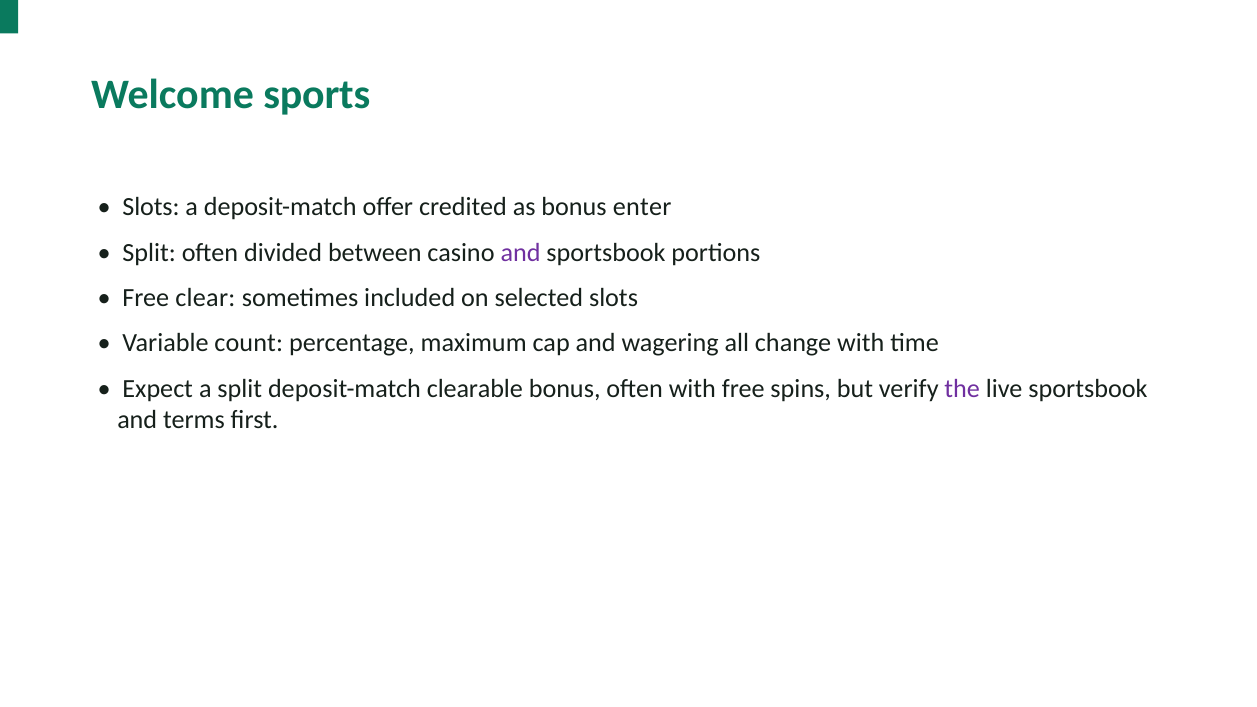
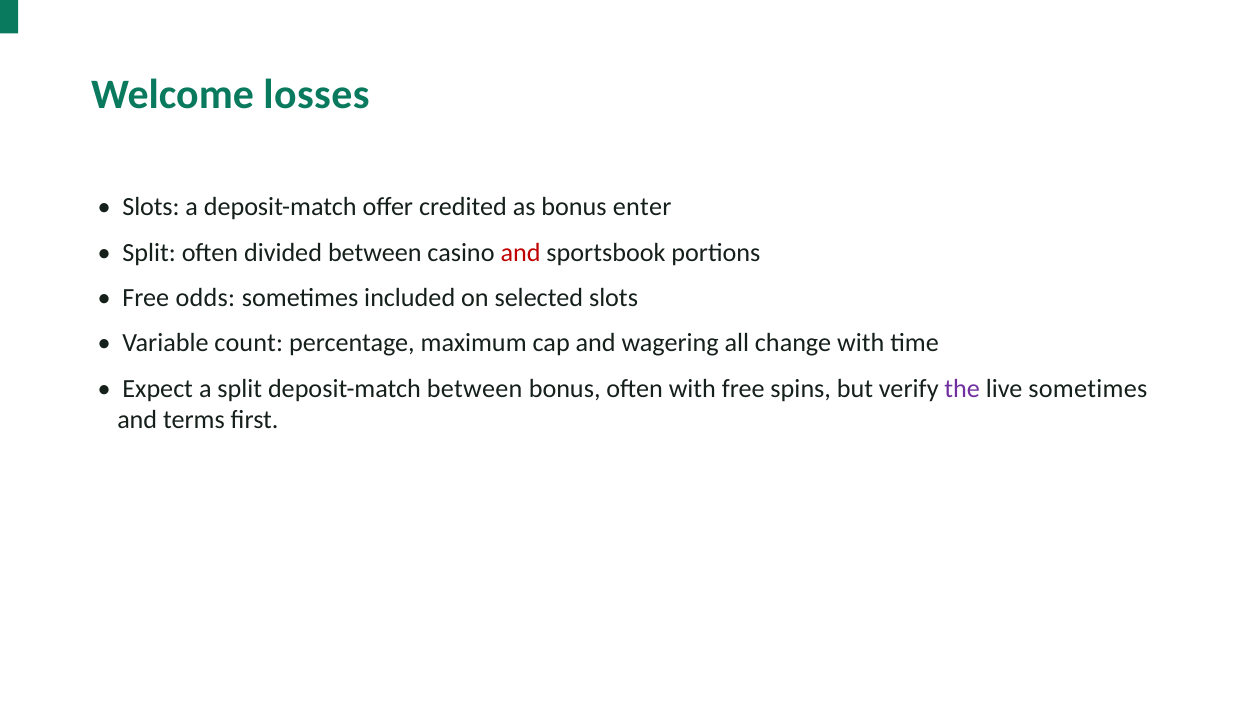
sports: sports -> losses
and at (521, 252) colour: purple -> red
clear: clear -> odds
deposit-match clearable: clearable -> between
live sportsbook: sportsbook -> sometimes
